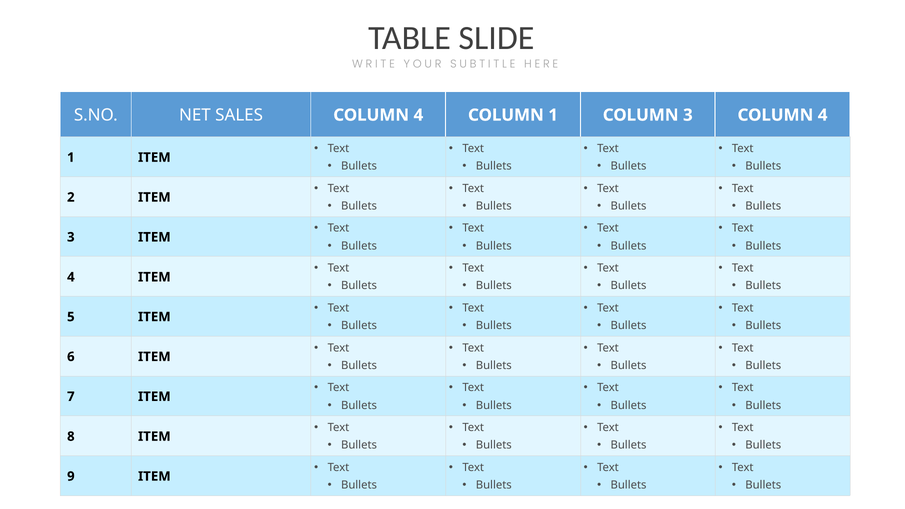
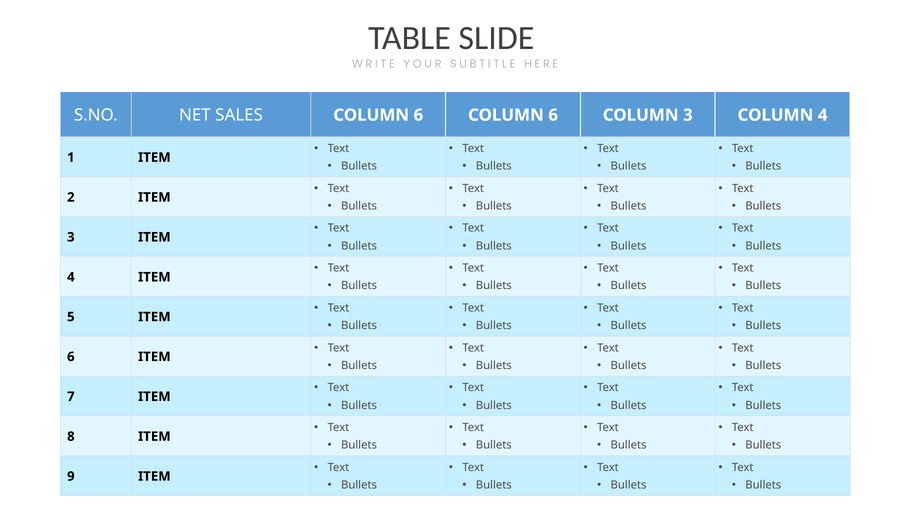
SALES COLUMN 4: 4 -> 6
1 at (553, 115): 1 -> 6
